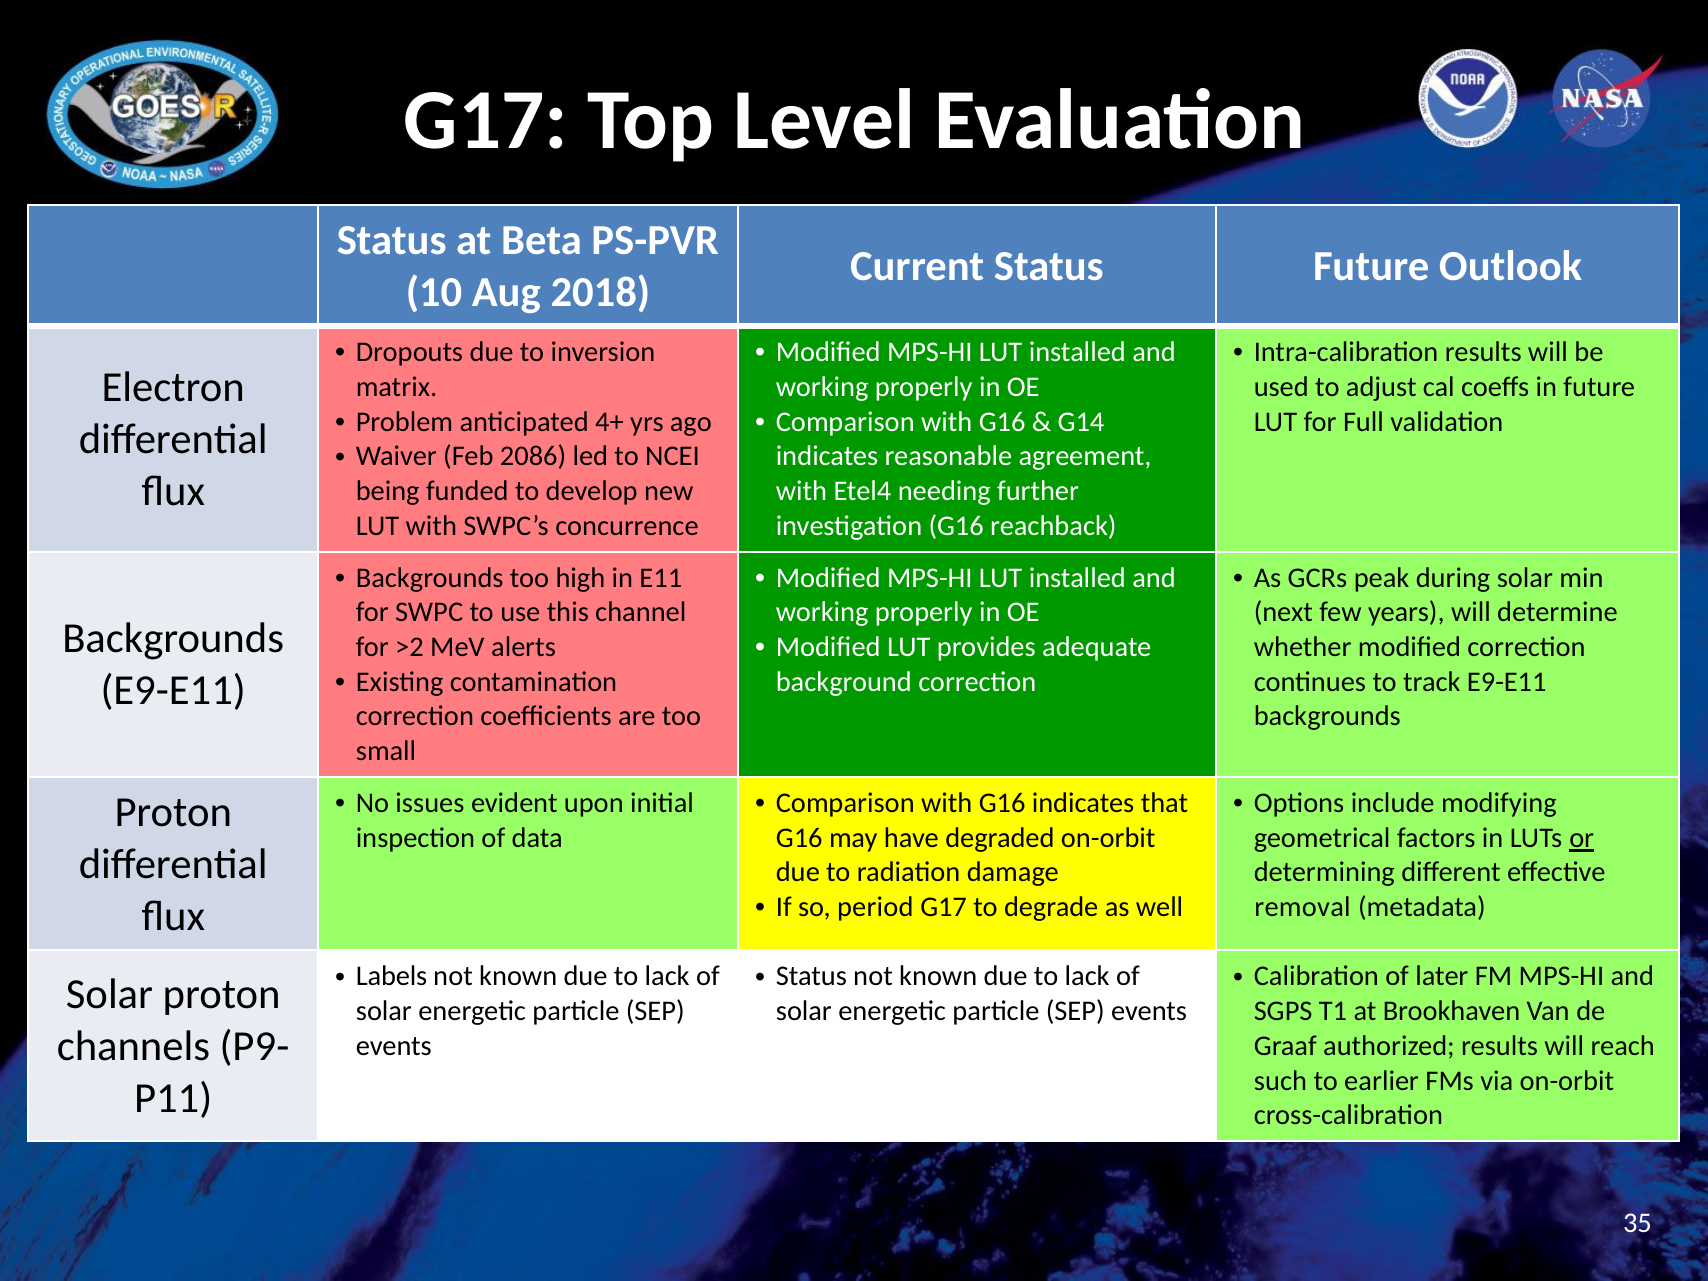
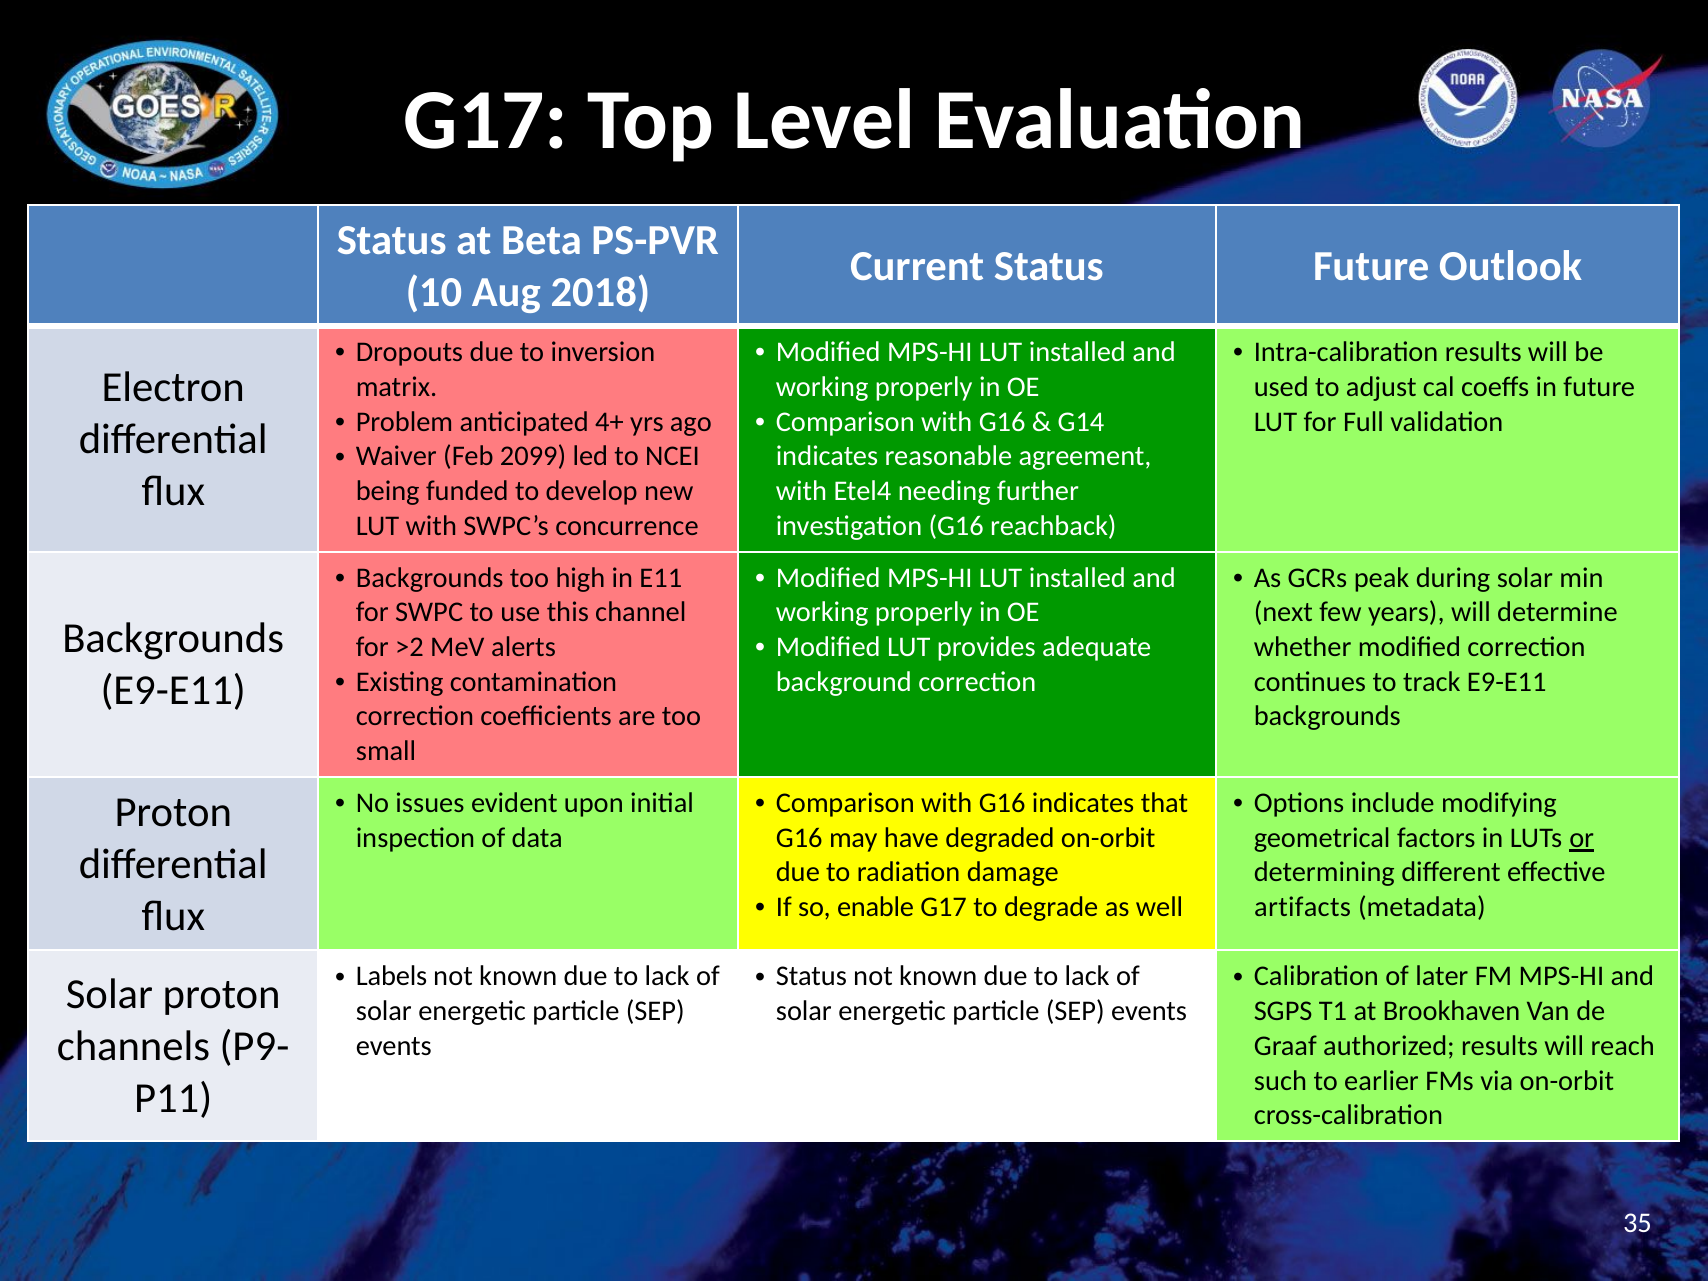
2086: 2086 -> 2099
period: period -> enable
removal: removal -> artifacts
